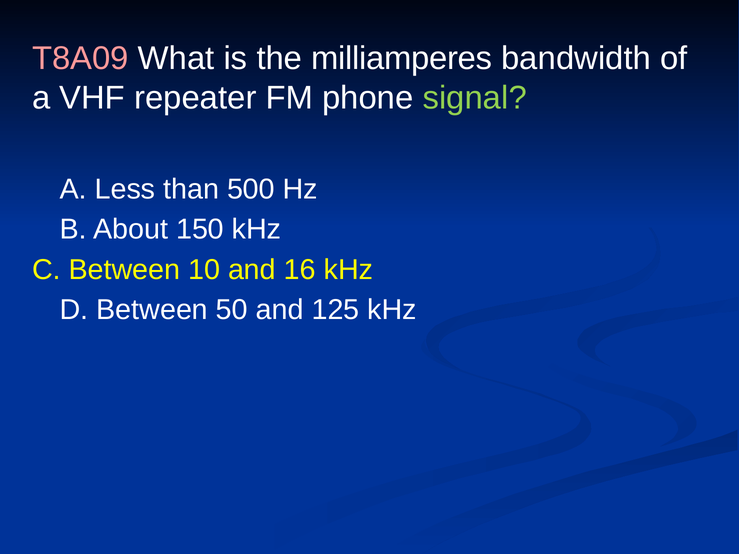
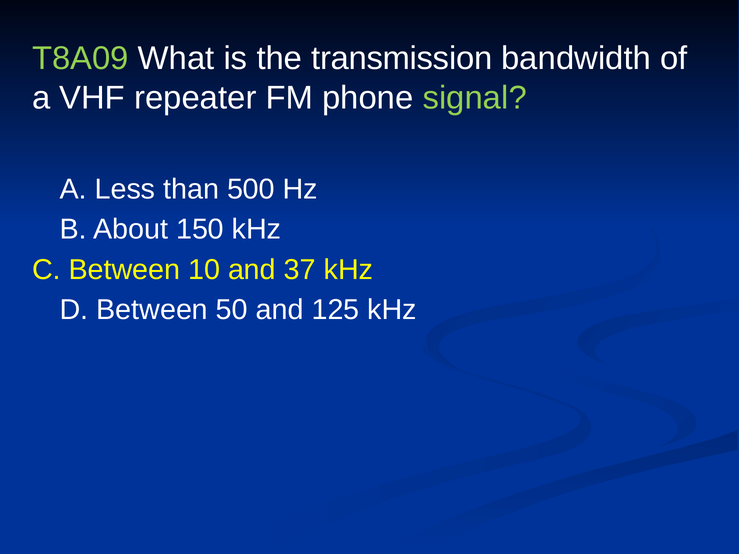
T8A09 colour: pink -> light green
milliamperes: milliamperes -> transmission
16: 16 -> 37
